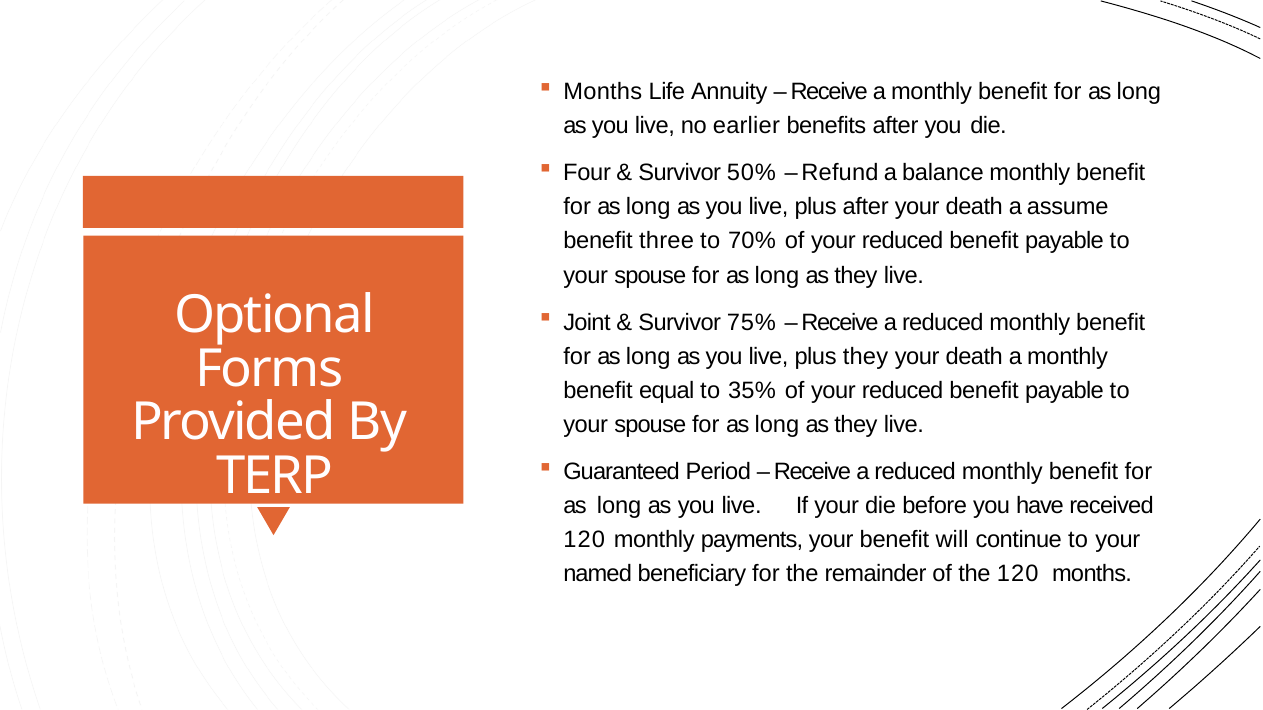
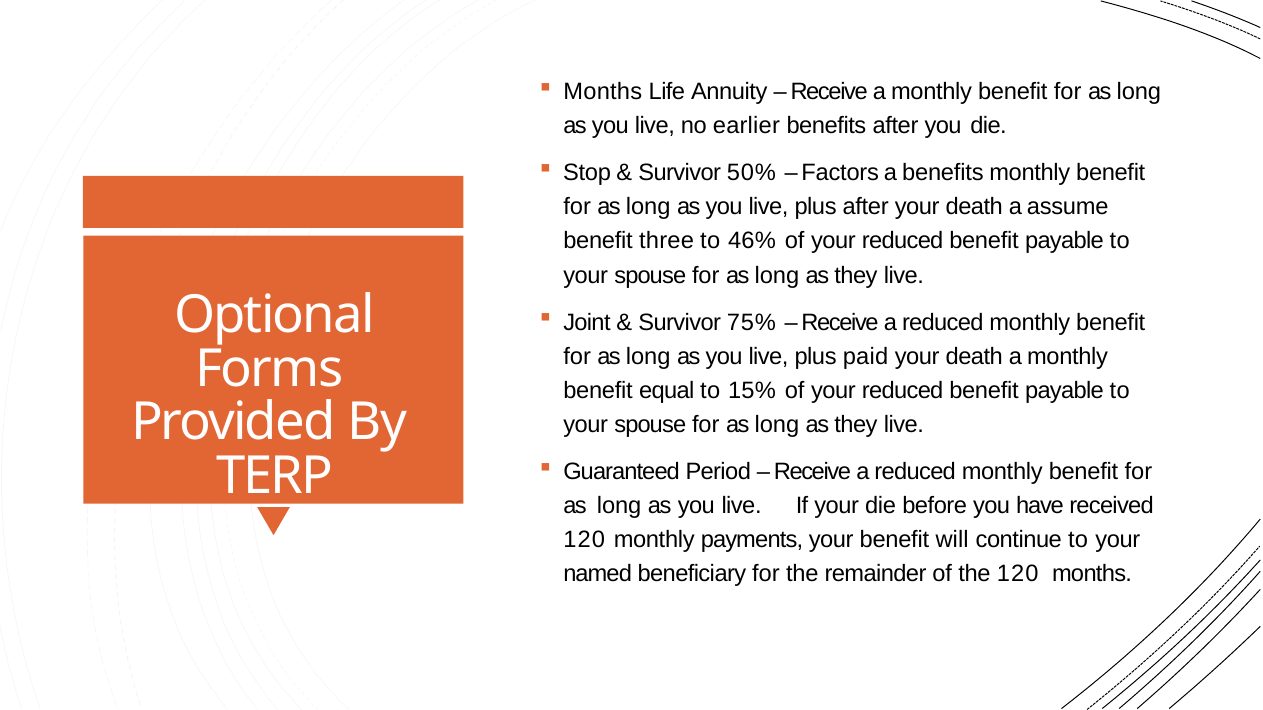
Four: Four -> Stop
Refund: Refund -> Factors
a balance: balance -> benefits
70%: 70% -> 46%
plus they: they -> paid
35%: 35% -> 15%
